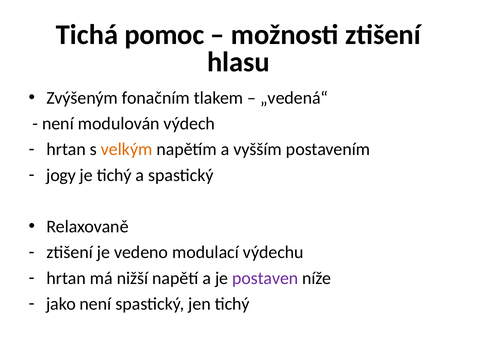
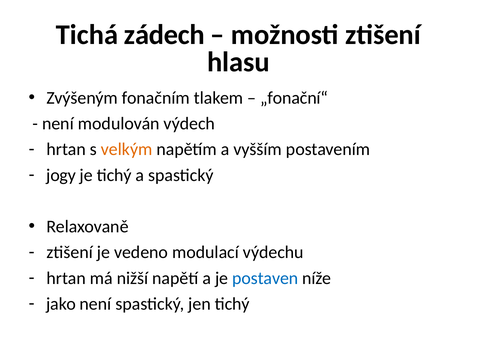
pomoc: pomoc -> zádech
„vedená“: „vedená“ -> „fonační“
postaven colour: purple -> blue
